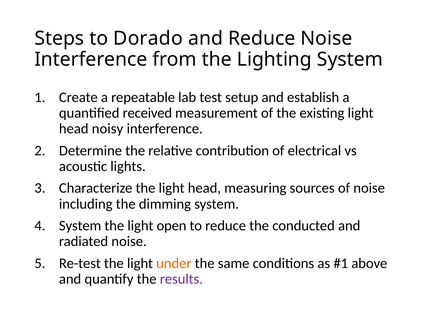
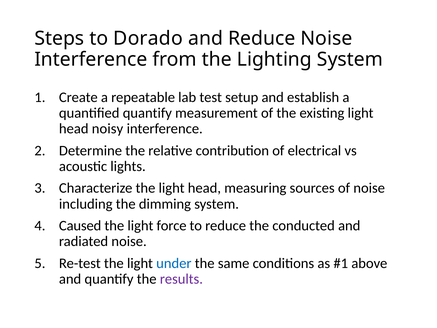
quantified received: received -> quantify
System at (80, 226): System -> Caused
open: open -> force
under colour: orange -> blue
